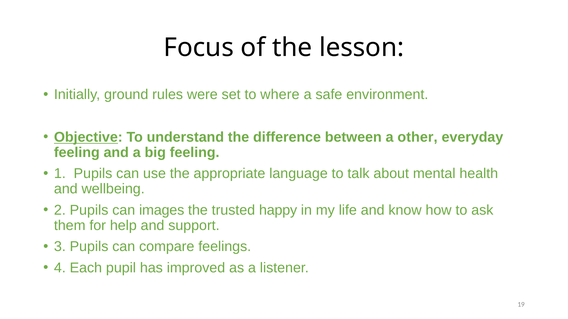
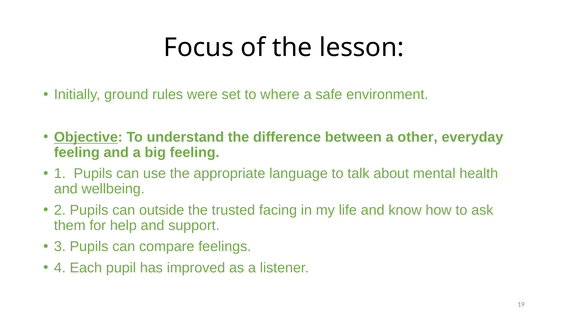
images: images -> outside
happy: happy -> facing
